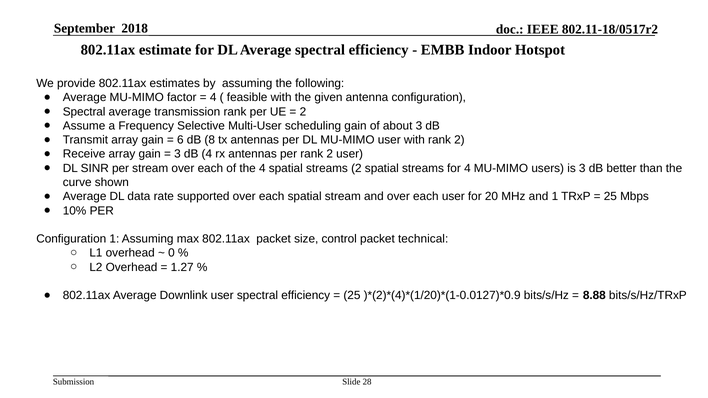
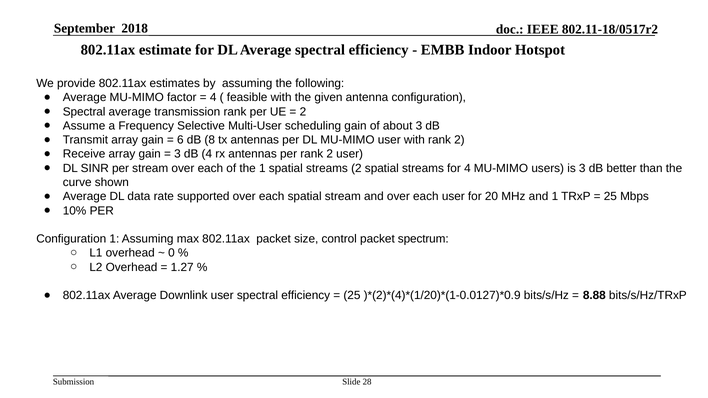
the 4: 4 -> 1
technical: technical -> spectrum
